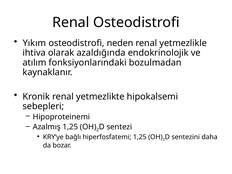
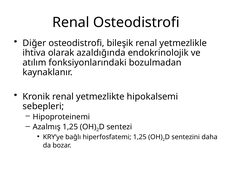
Yıkım: Yıkım -> Diğer
neden: neden -> bileşik
